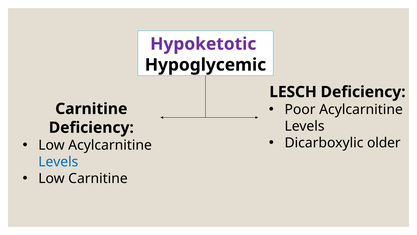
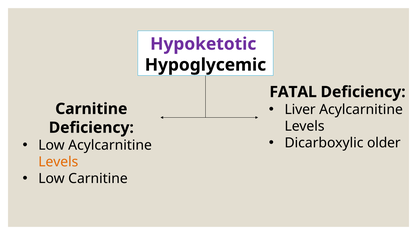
LESCH: LESCH -> FATAL
Poor: Poor -> Liver
Levels at (58, 162) colour: blue -> orange
